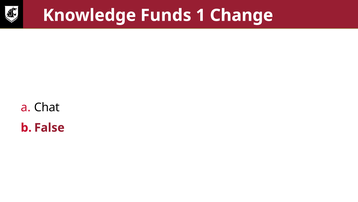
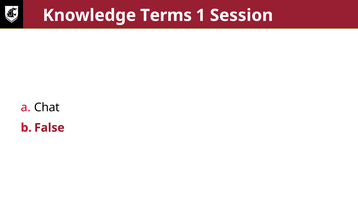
Funds: Funds -> Terms
Change: Change -> Session
